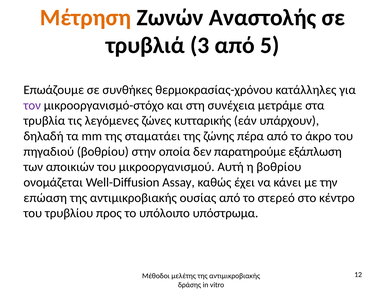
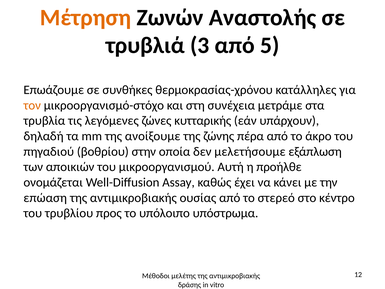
τον colour: purple -> orange
σταματάει: σταματάει -> ανοίξουμε
παρατηρούμε: παρατηρούμε -> μελετήσουμε
η βοθρίου: βοθρίου -> προήλθε
